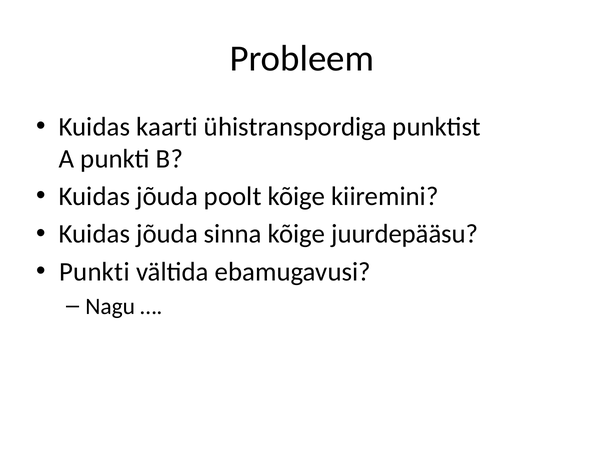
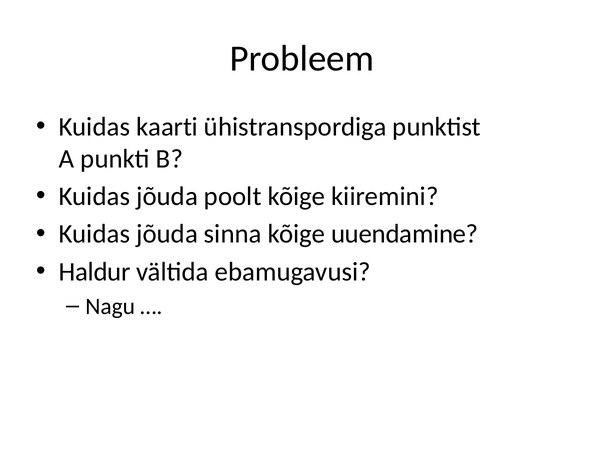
juurdepääsu: juurdepääsu -> uuendamine
Punkti at (94, 272): Punkti -> Haldur
